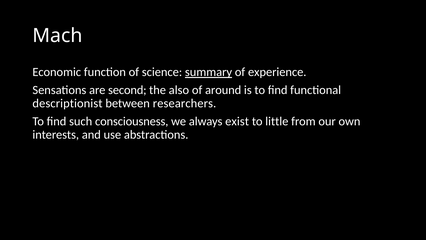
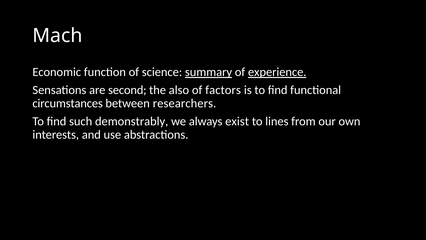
experience underline: none -> present
around: around -> factors
descriptionist: descriptionist -> circumstances
consciousness: consciousness -> demonstrably
little: little -> lines
